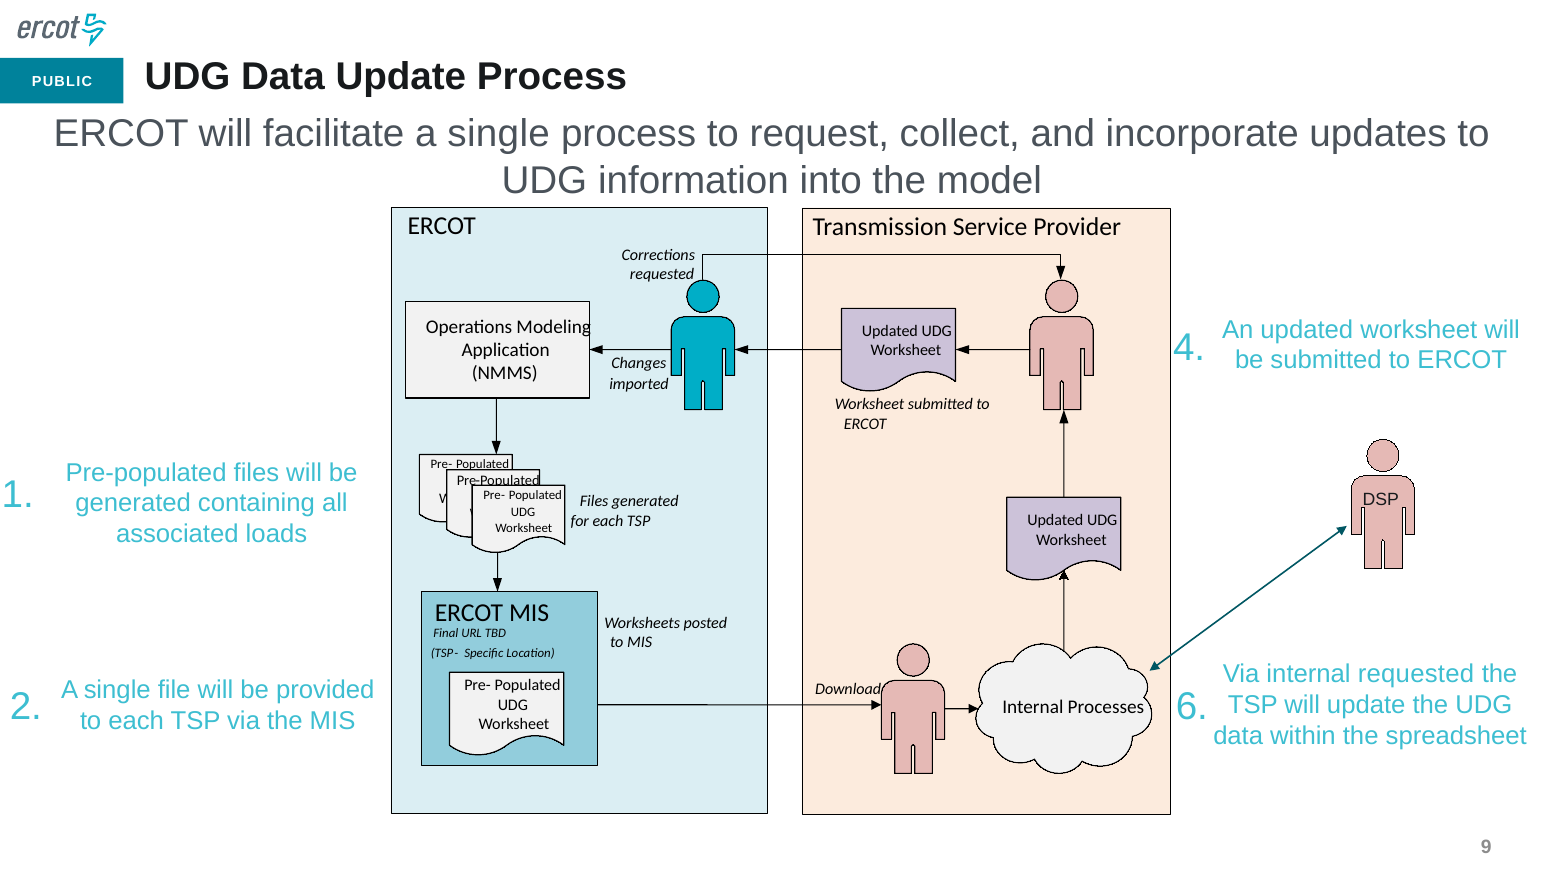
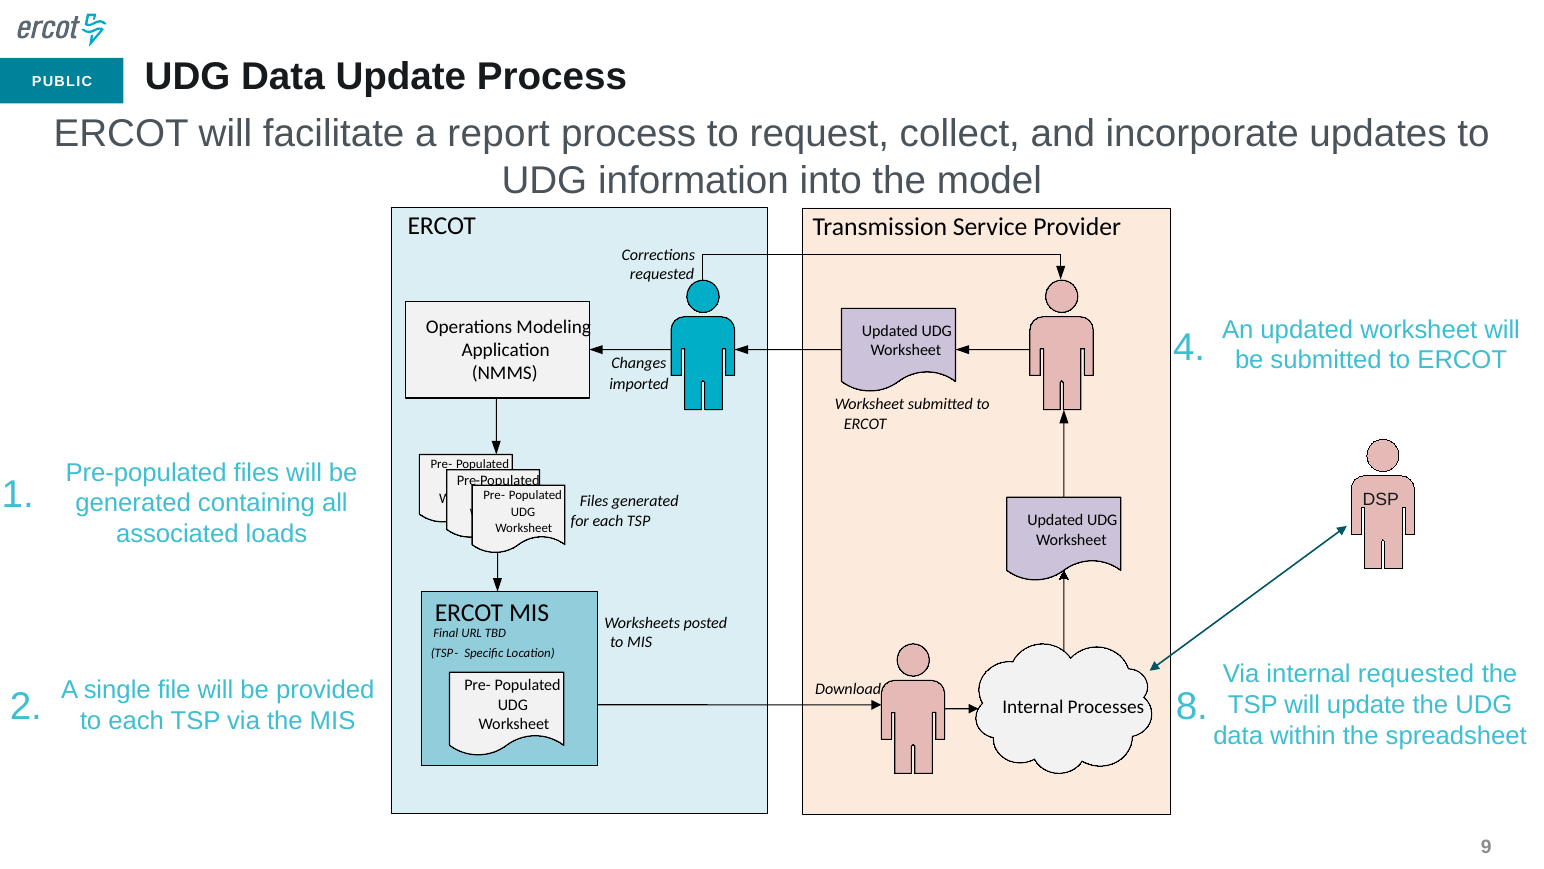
facilitate a single: single -> report
6: 6 -> 8
